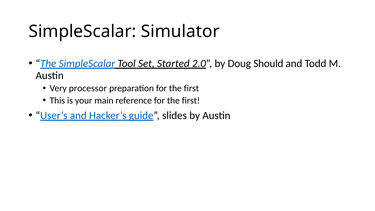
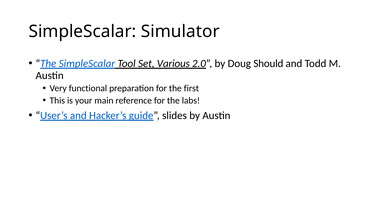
Started: Started -> Various
processor: processor -> functional
reference for the first: first -> labs
